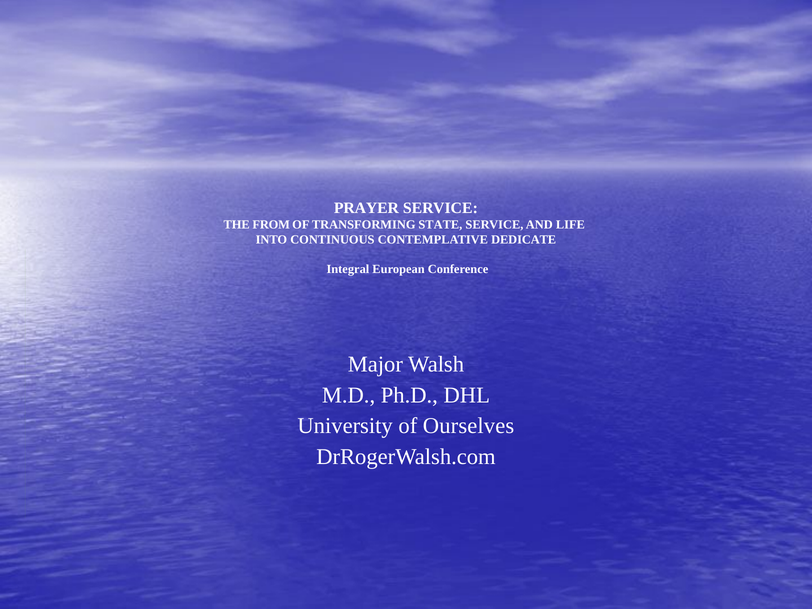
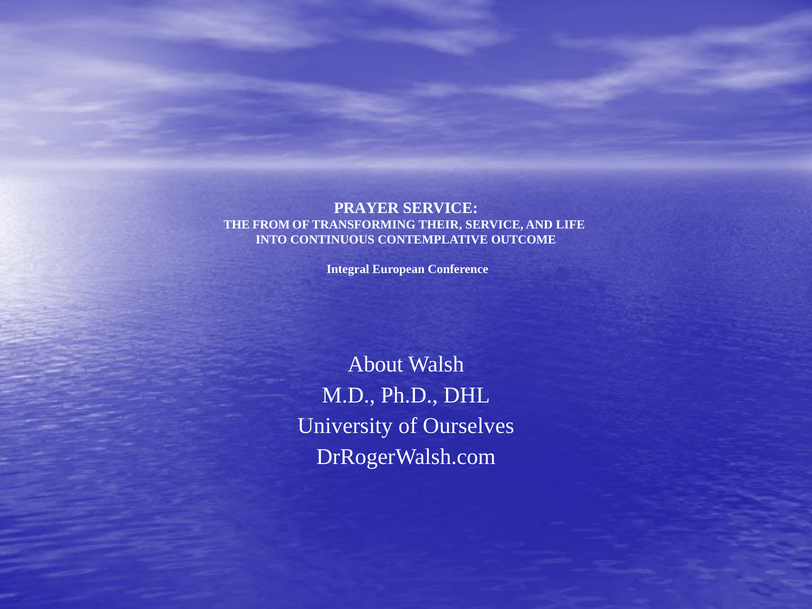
STATE: STATE -> THEIR
DEDICATE: DEDICATE -> OUTCOME
Major: Major -> About
